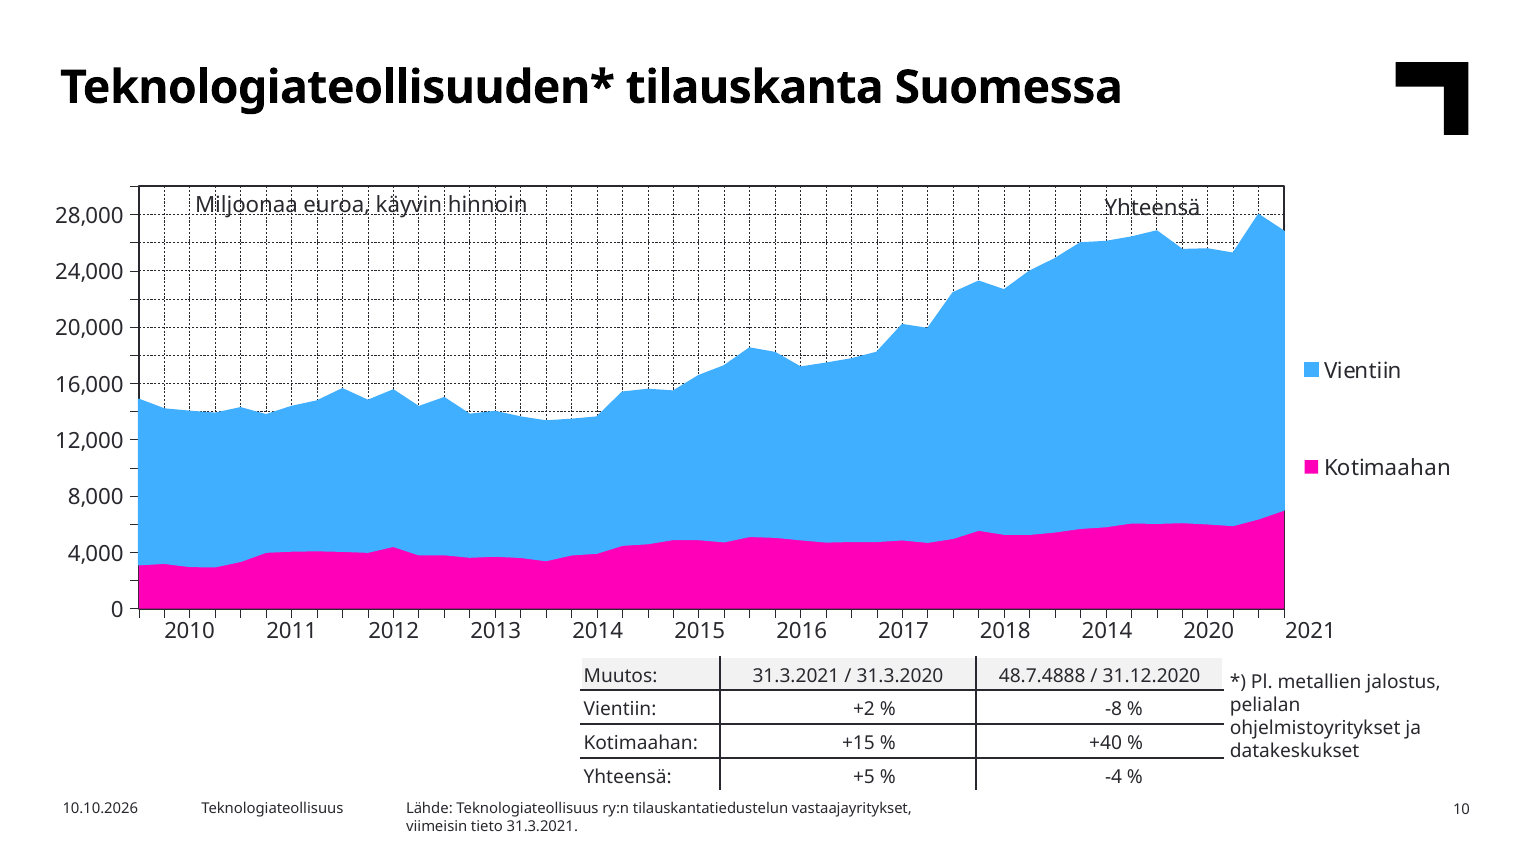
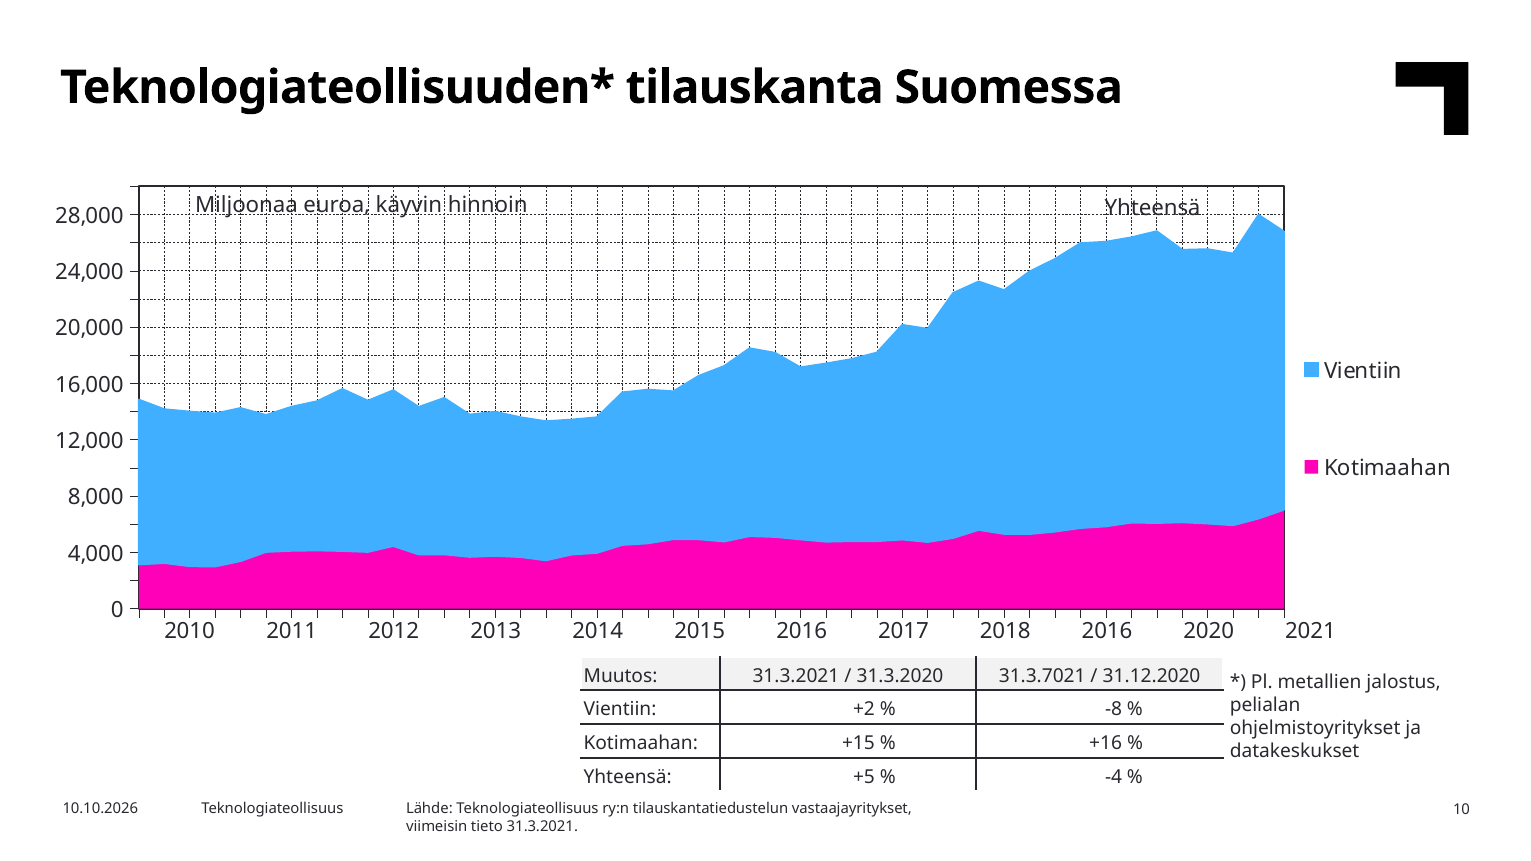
2018 2014: 2014 -> 2016
48.7.4888: 48.7.4888 -> 31.3.7021
+40: +40 -> +16
